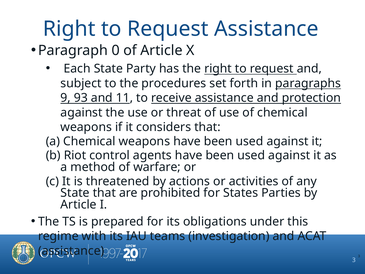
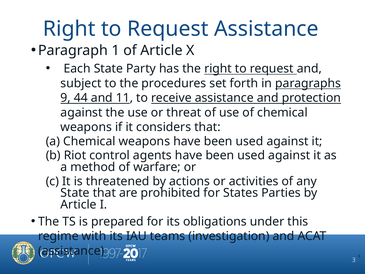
0: 0 -> 1
93: 93 -> 44
